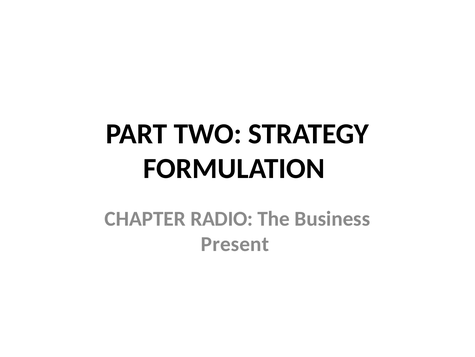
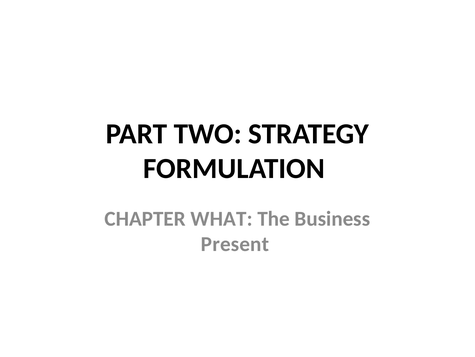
RADIO: RADIO -> WHAT
